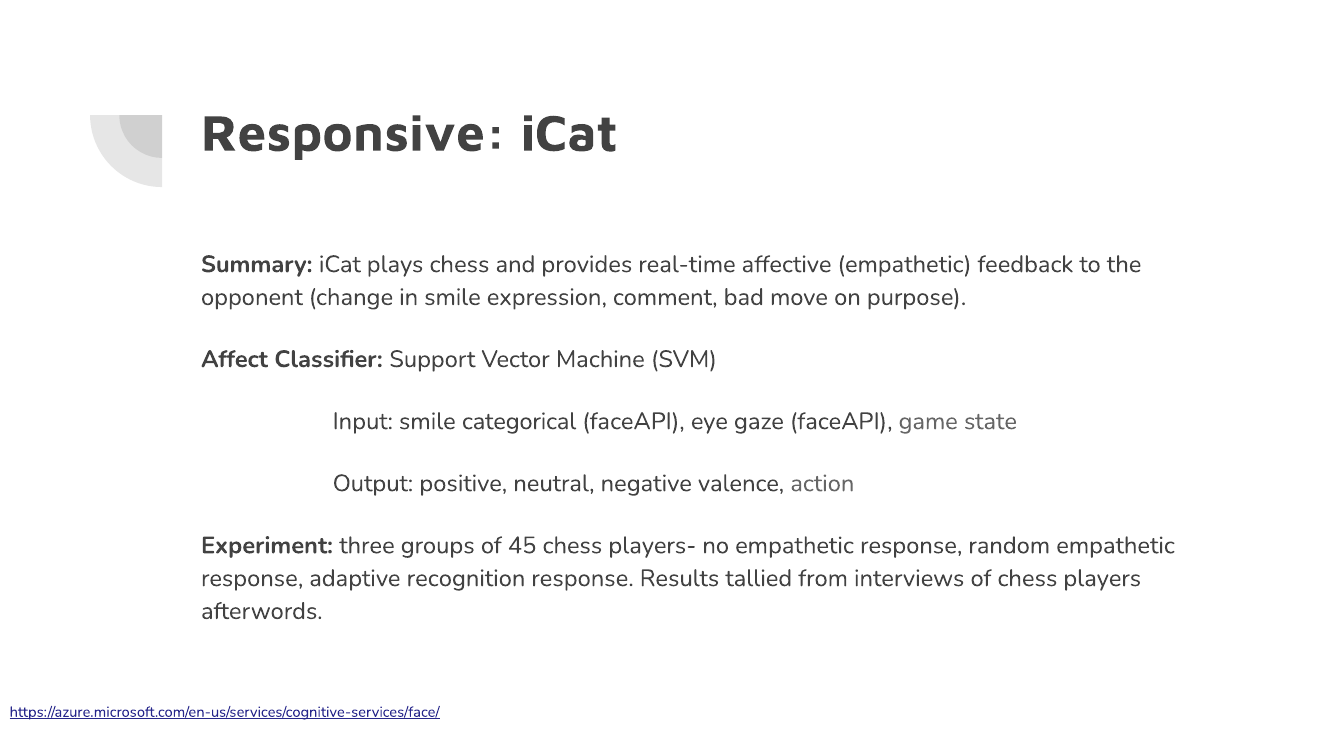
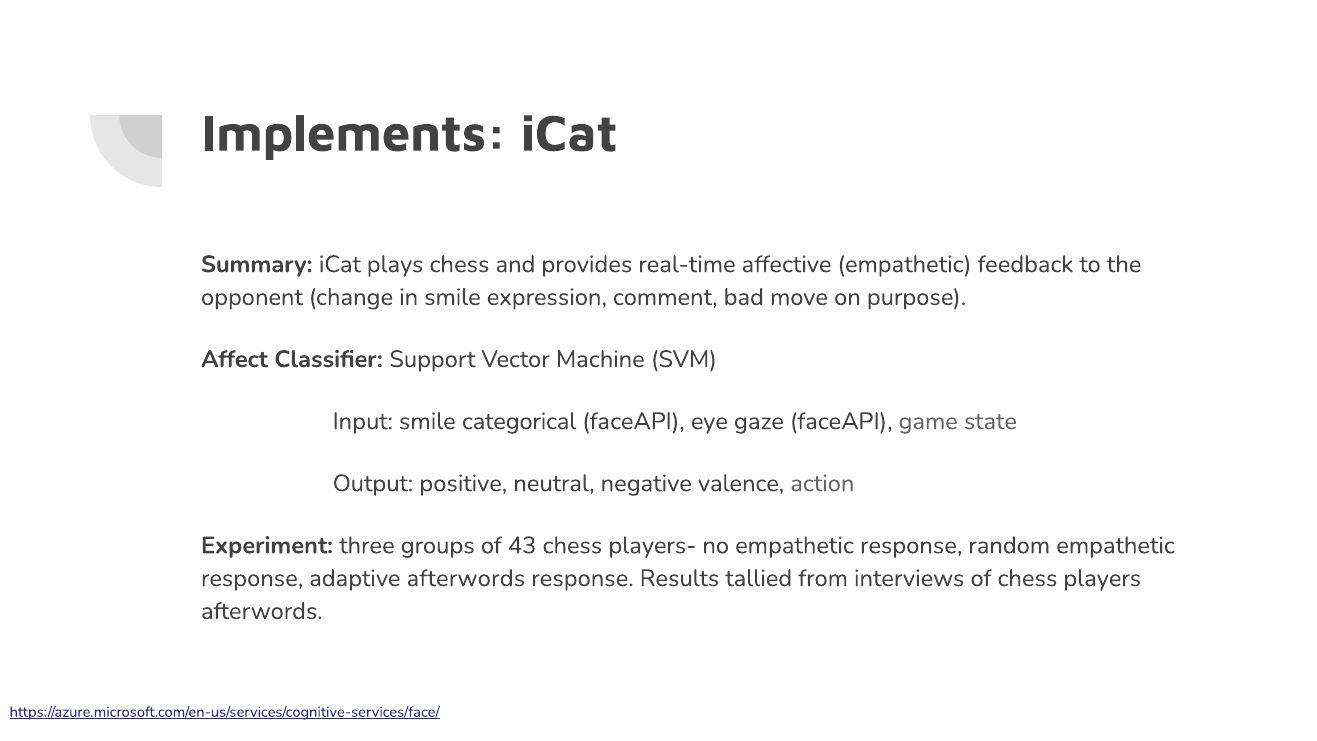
Responsive: Responsive -> Implements
45: 45 -> 43
adaptive recognition: recognition -> afterwords
